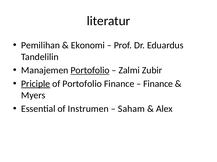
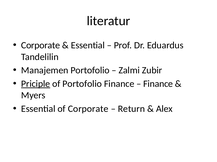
Pemilihan at (41, 46): Pemilihan -> Corporate
Ekonomi at (88, 46): Ekonomi -> Essential
Portofolio at (90, 71) underline: present -> none
of Instrumen: Instrumen -> Corporate
Saham: Saham -> Return
